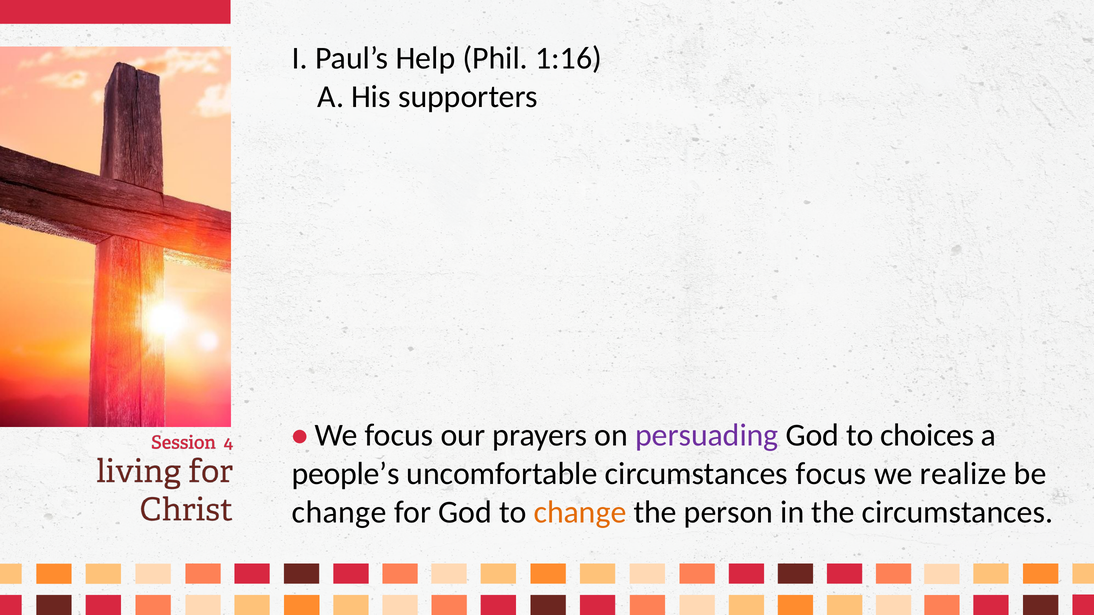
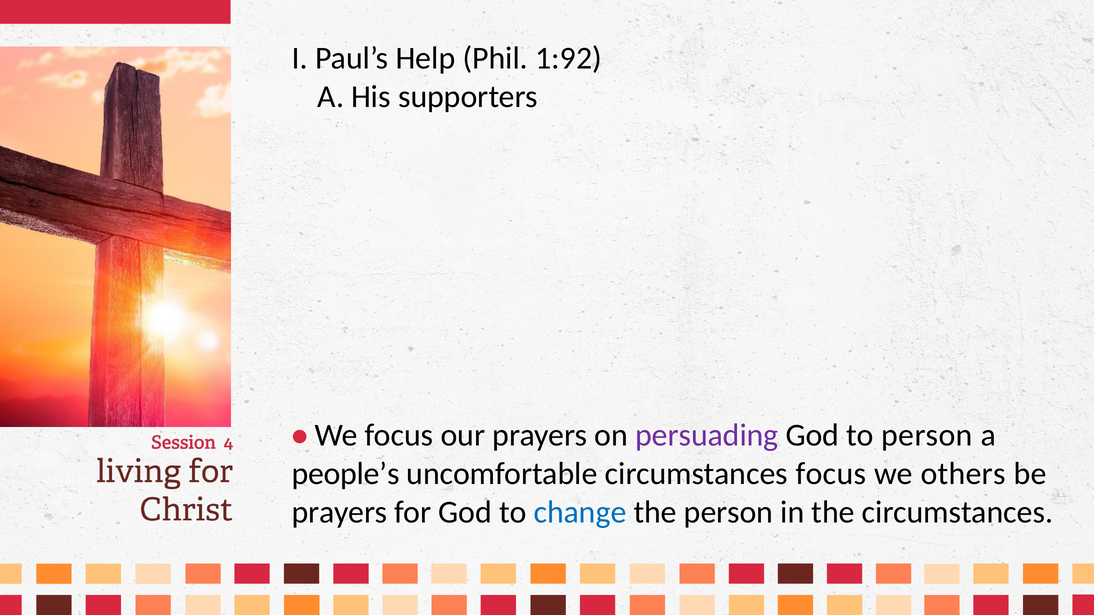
1:16: 1:16 -> 1:92
to choices: choices -> person
realize: realize -> others
change at (339, 512): change -> prayers
change at (580, 512) colour: orange -> blue
